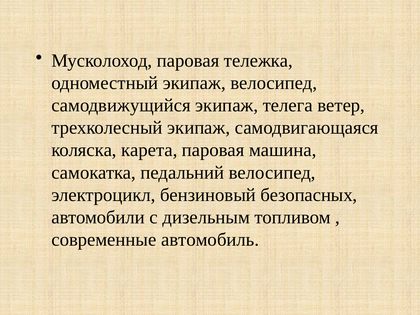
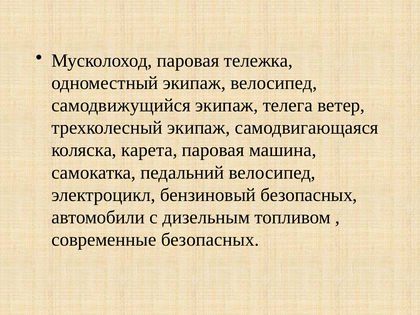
современные автомобиль: автомобиль -> безопасных
